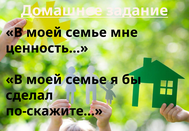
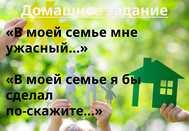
ценность…: ценность… -> ужасный…
